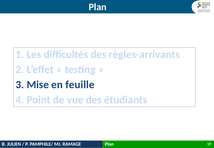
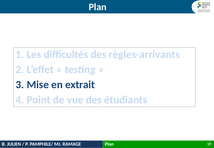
feuille: feuille -> extrait
